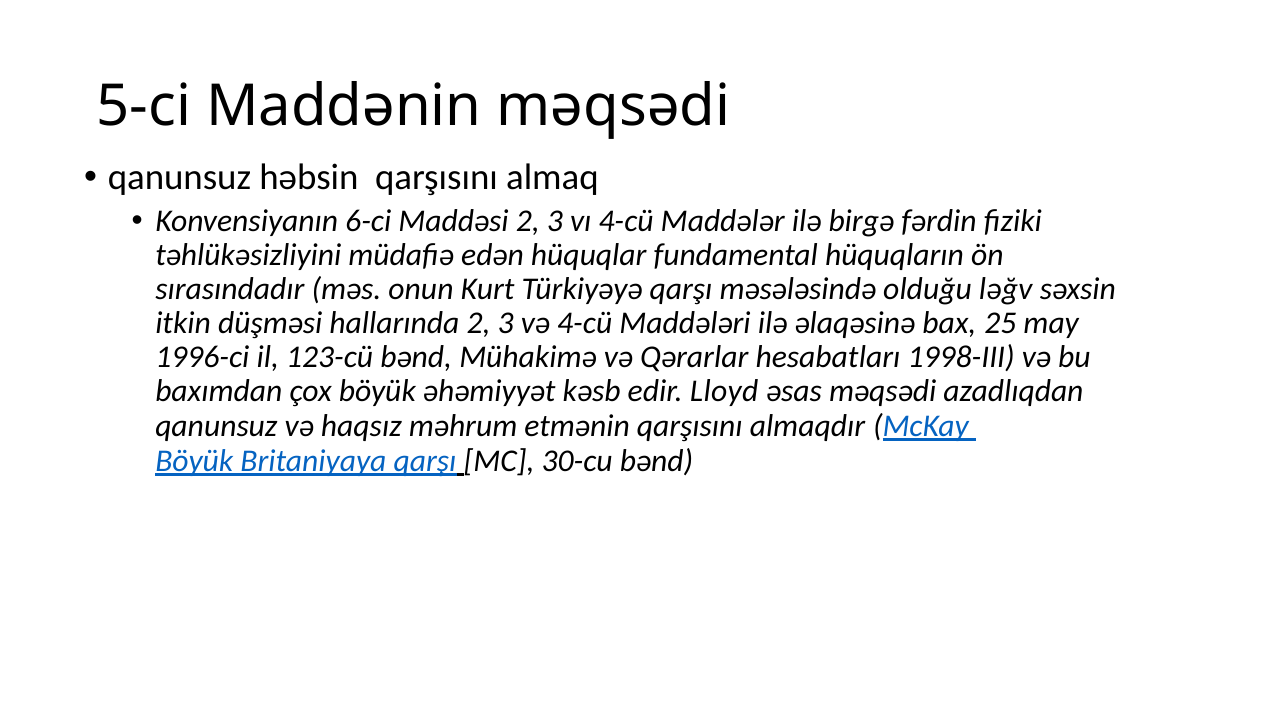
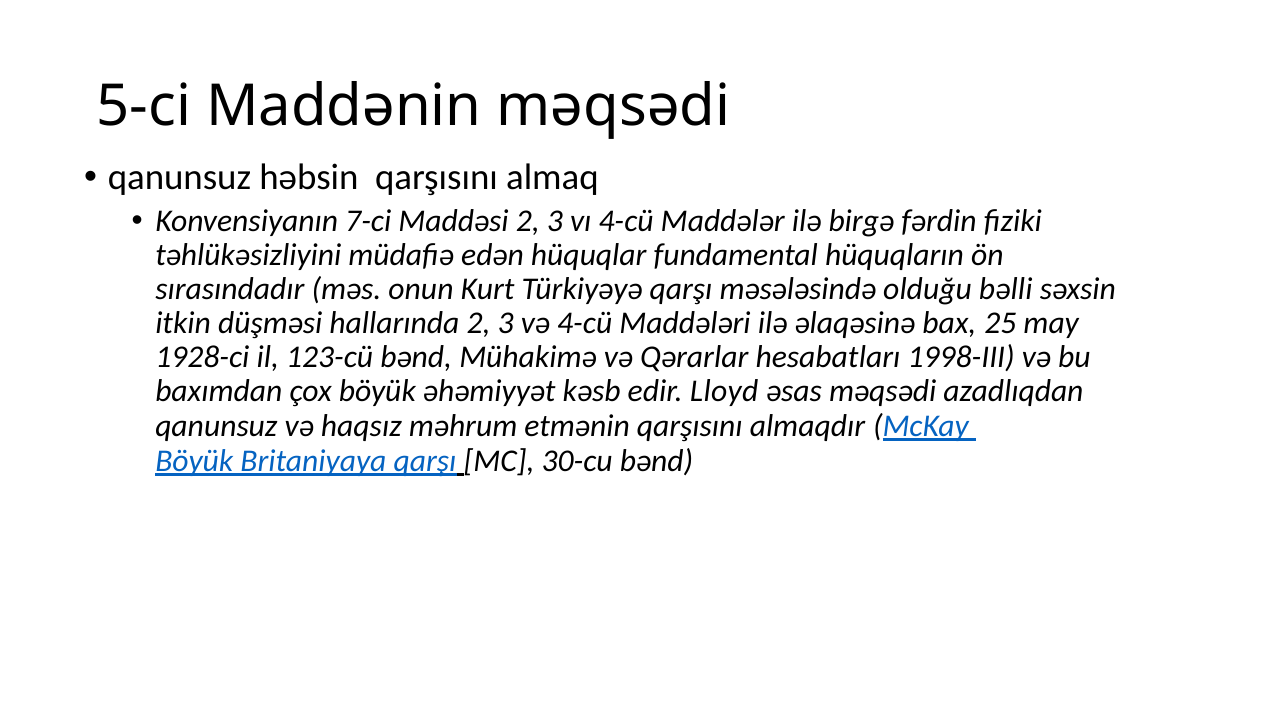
6-ci: 6-ci -> 7-ci
ləğv: ləğv -> bəlli
1996-ci: 1996-ci -> 1928-ci
